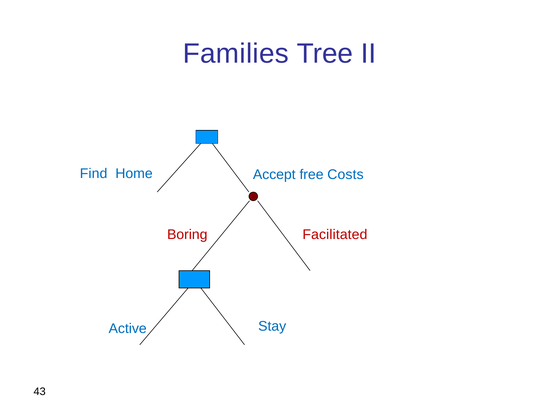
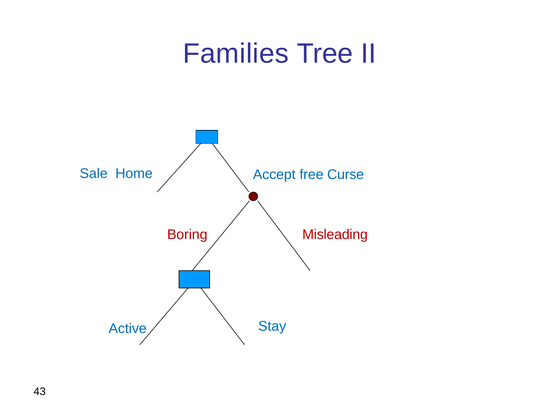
Find: Find -> Sale
Costs: Costs -> Curse
Facilitated: Facilitated -> Misleading
